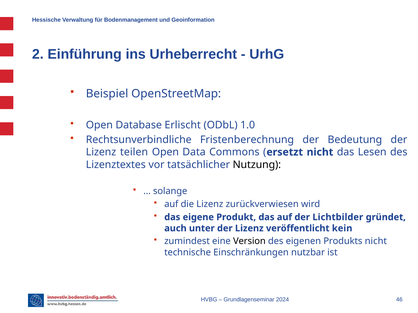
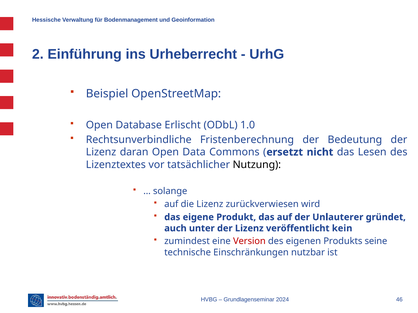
teilen: teilen -> daran
Lichtbilder: Lichtbilder -> Unlauterer
Version colour: black -> red
Produkts nicht: nicht -> seine
